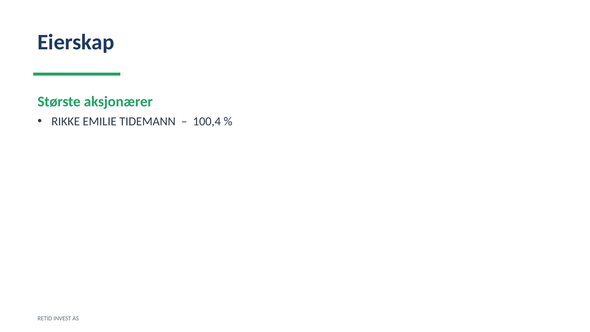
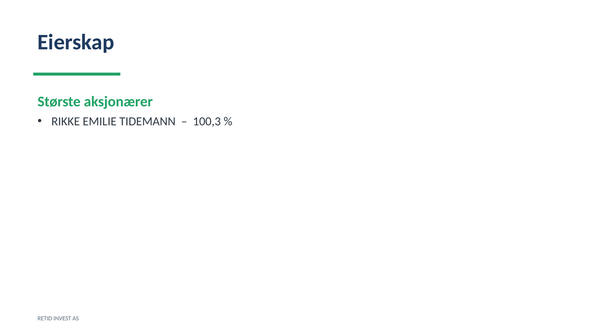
100,4: 100,4 -> 100,3
